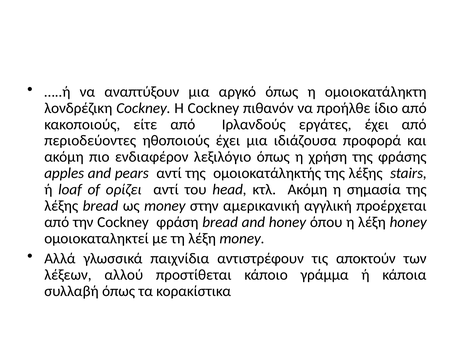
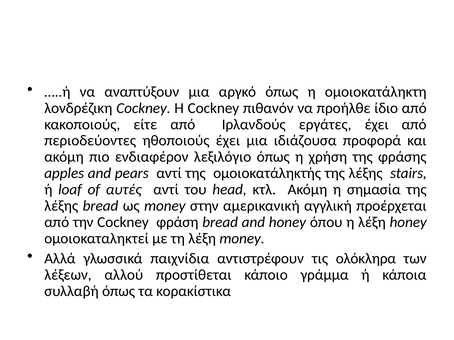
ορίζει: ορίζει -> αυτές
αποκτούν: αποκτούν -> ολόκληρα
